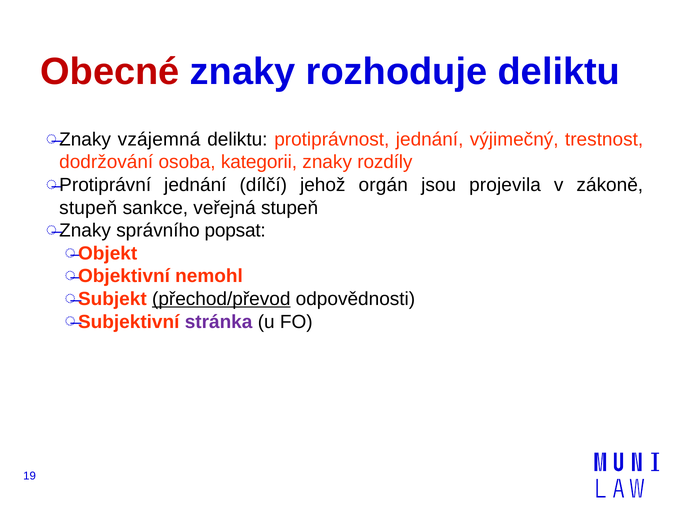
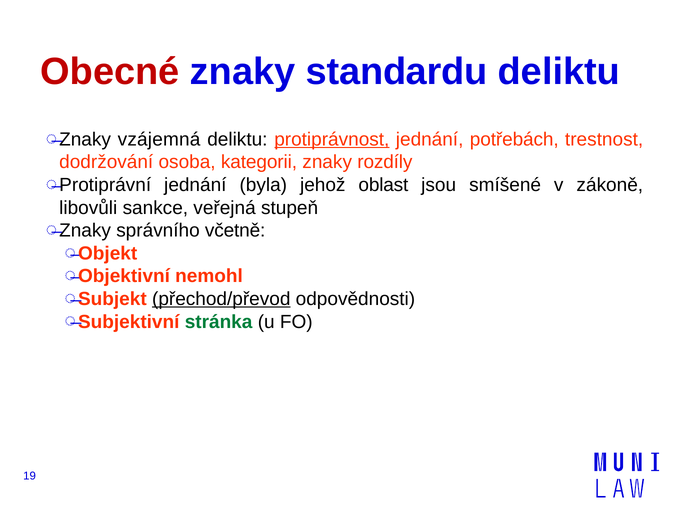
rozhoduje: rozhoduje -> standardu
protiprávnost underline: none -> present
výjimečný: výjimečný -> potřebách
dílčí: dílčí -> byla
orgán: orgán -> oblast
projevila: projevila -> smíšené
stupeň at (88, 208): stupeň -> libovůli
popsat: popsat -> včetně
stránka colour: purple -> green
